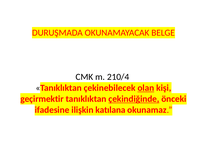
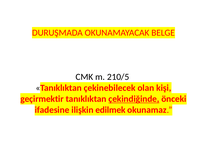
210/4: 210/4 -> 210/5
olan underline: present -> none
katılana: katılana -> edilmek
